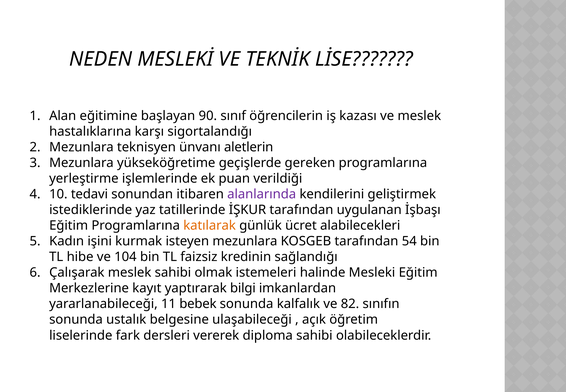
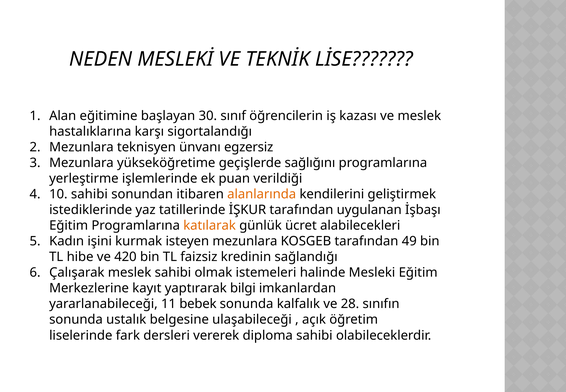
90: 90 -> 30
aletlerin: aletlerin -> egzersiz
gereken: gereken -> sağlığını
10 tedavi: tedavi -> sahibi
alanlarında colour: purple -> orange
54: 54 -> 49
104: 104 -> 420
82: 82 -> 28
